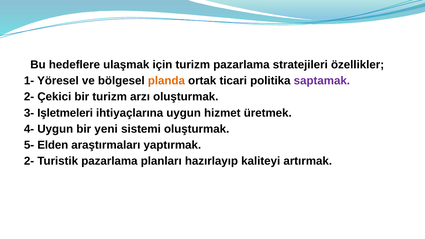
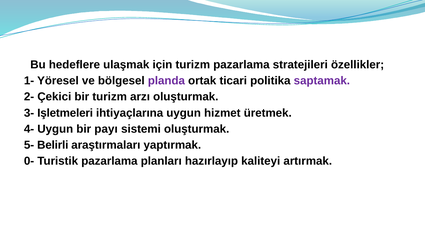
planda colour: orange -> purple
yeni: yeni -> payı
Elden: Elden -> Belirli
2- at (29, 161): 2- -> 0-
